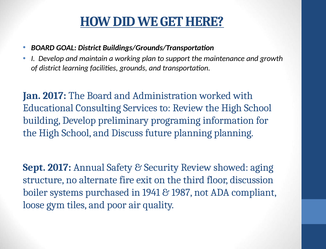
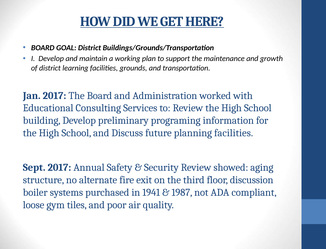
planning planning: planning -> facilities
